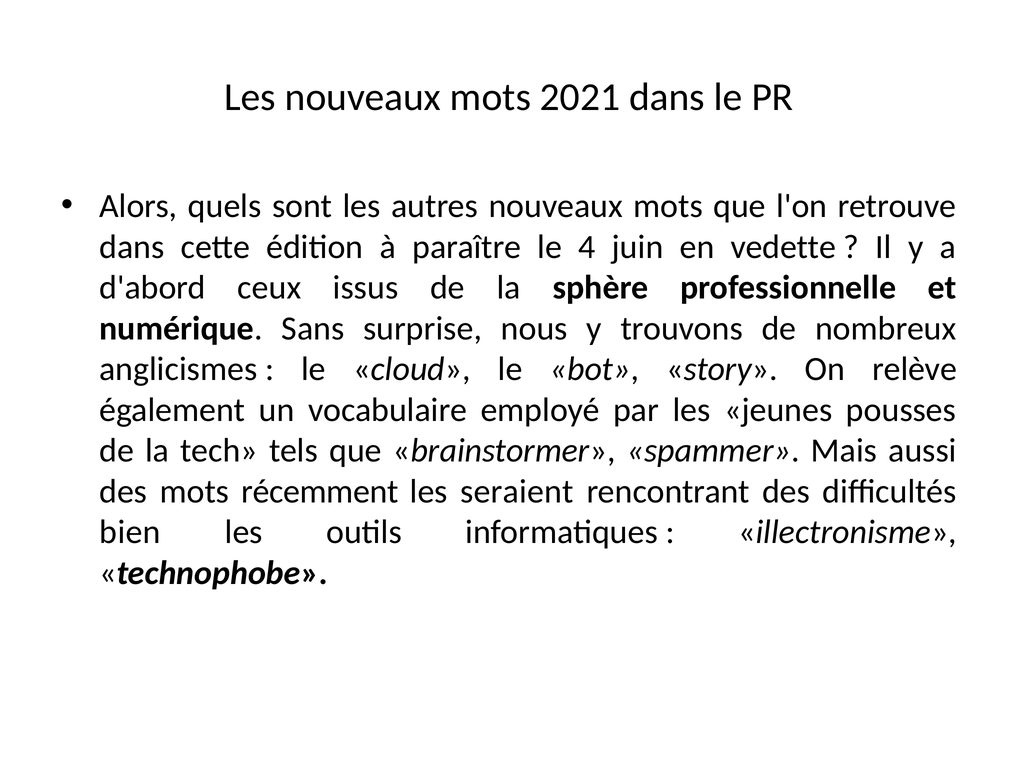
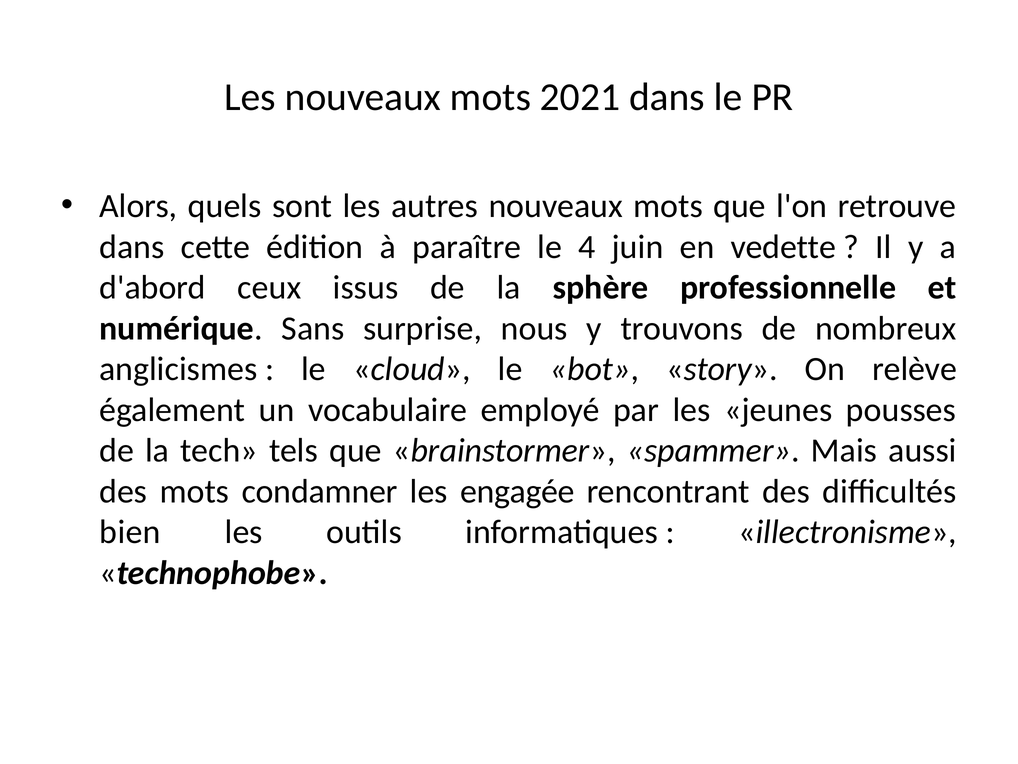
récemment: récemment -> condamner
seraient: seraient -> engagée
